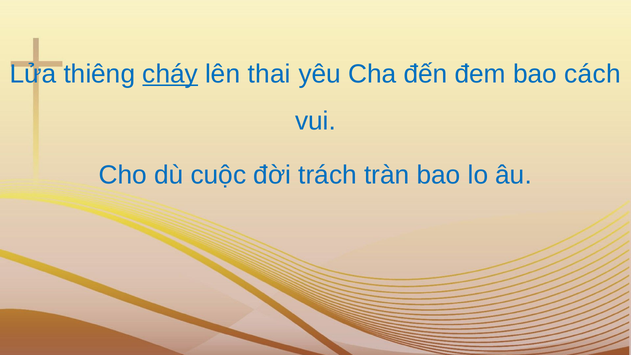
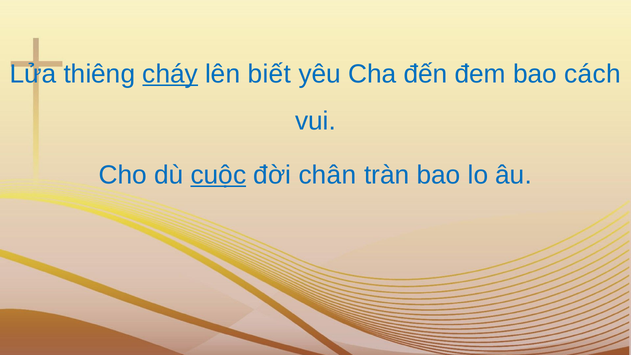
thai: thai -> biết
cuộc underline: none -> present
trách: trách -> chân
